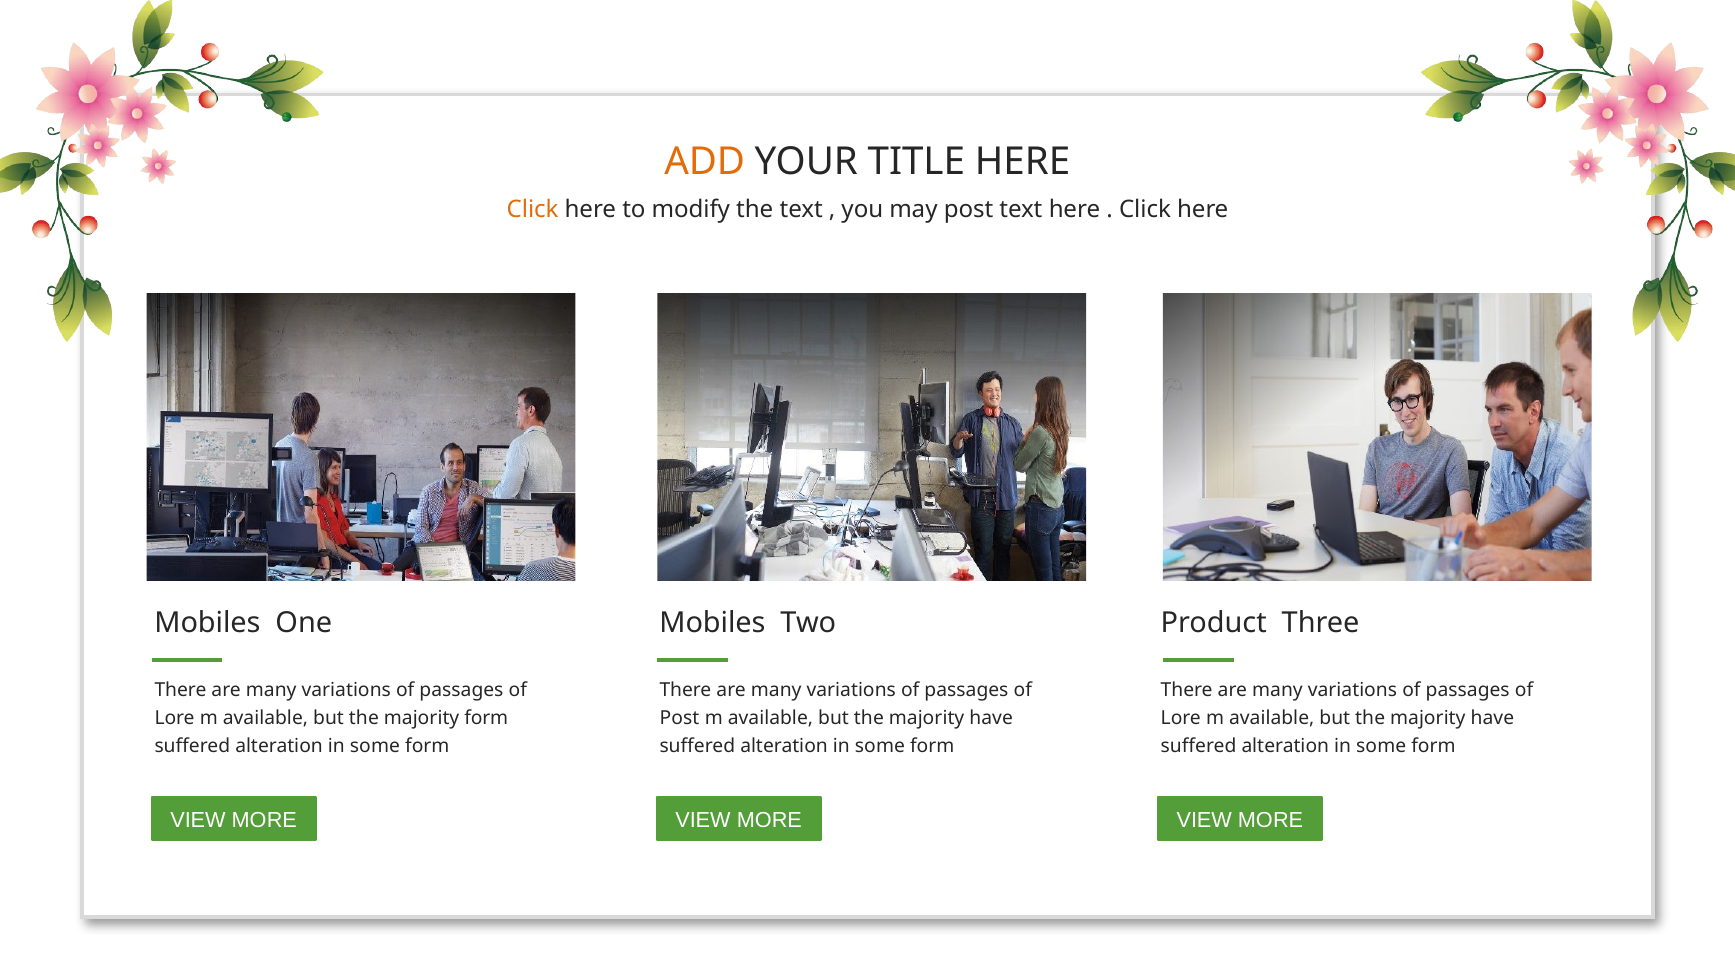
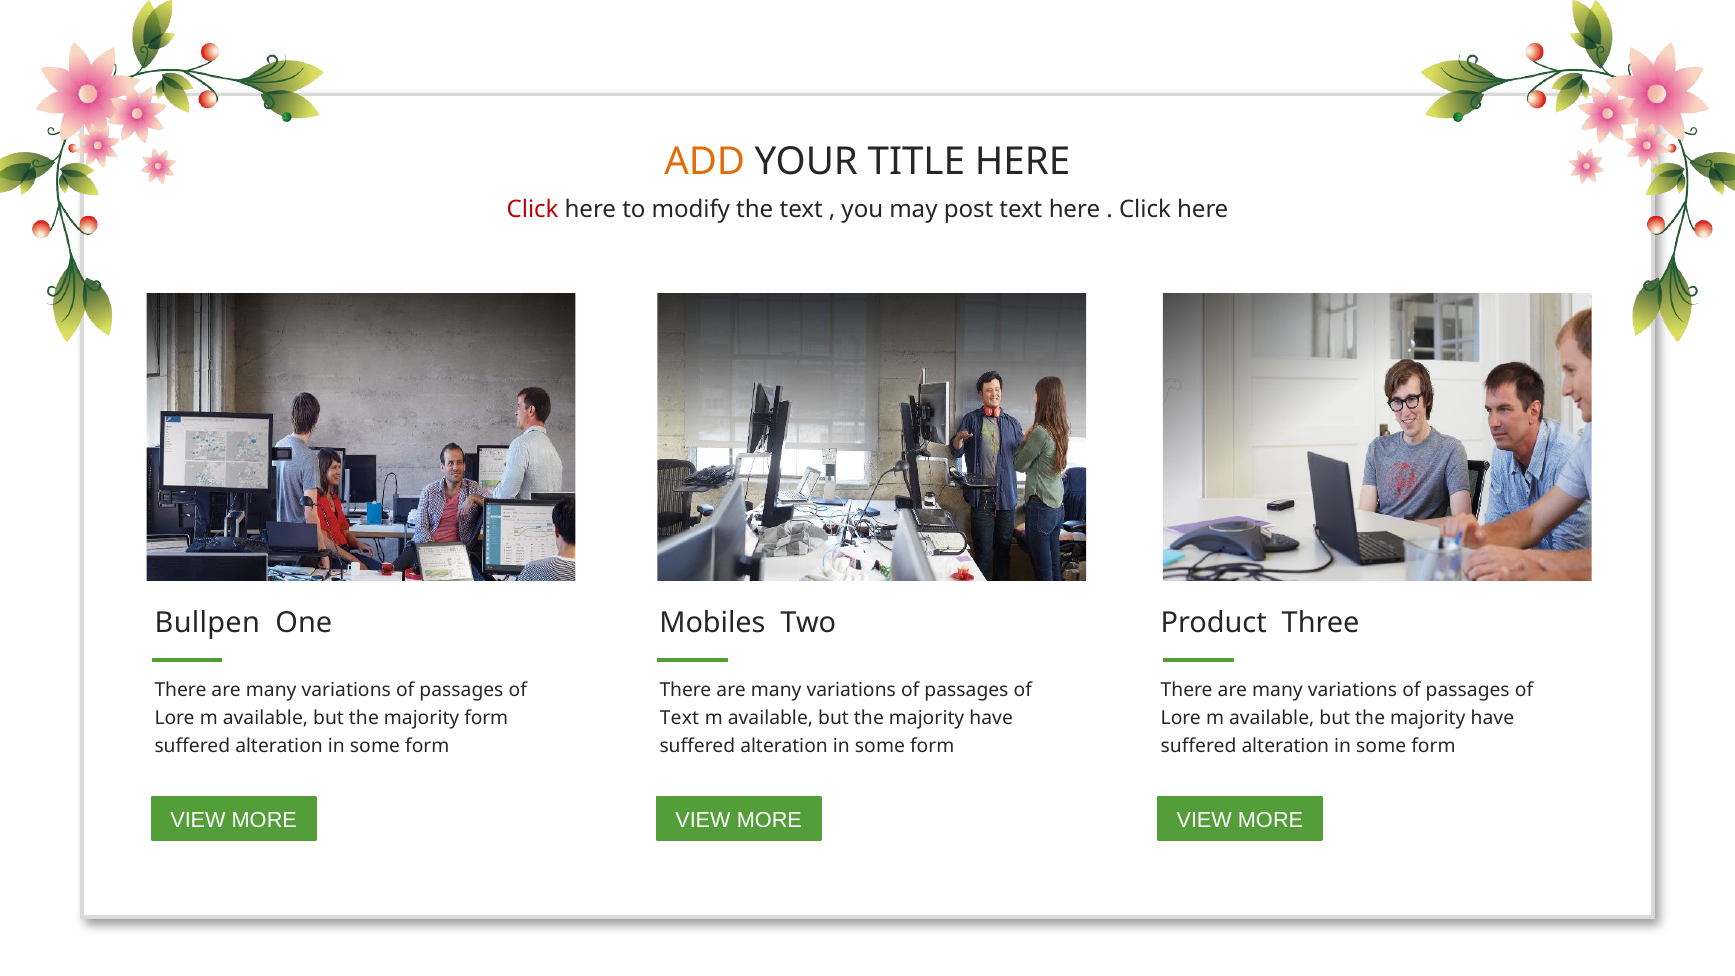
Click at (533, 209) colour: orange -> red
Mobiles at (207, 623): Mobiles -> Bullpen
Post at (679, 718): Post -> Text
